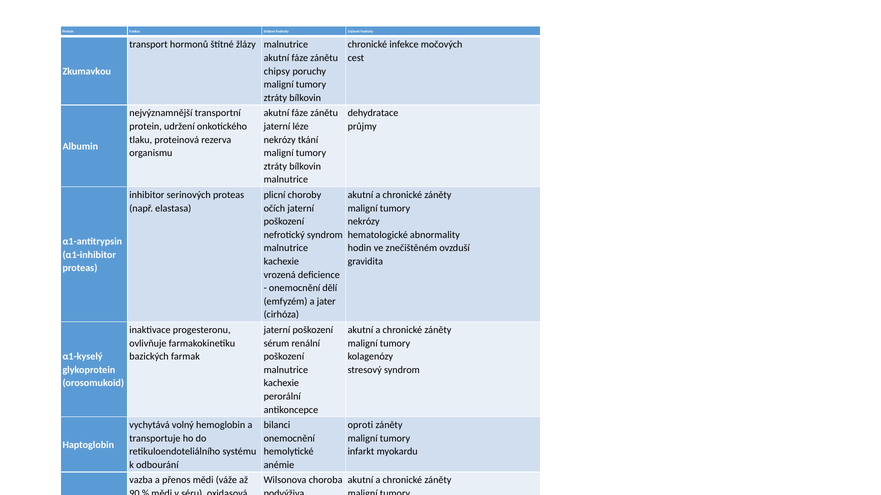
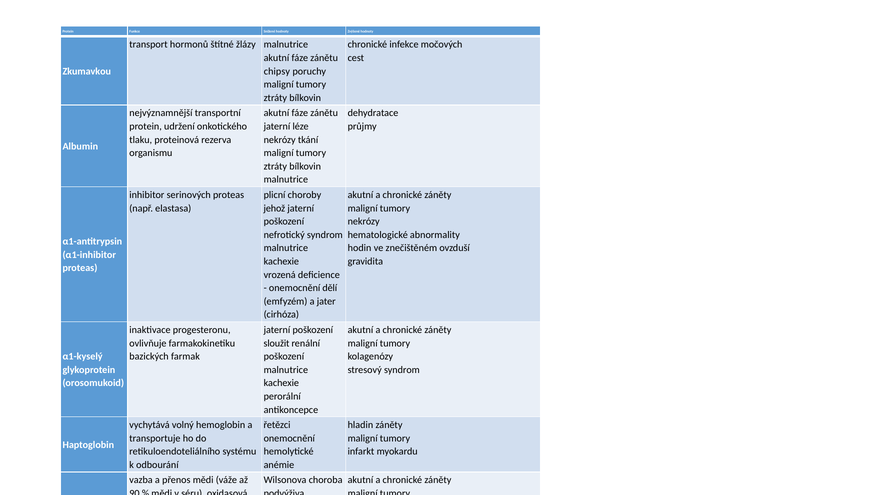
očích: očích -> jehož
sérum: sérum -> sloužit
bilanci: bilanci -> řetězci
oproti: oproti -> hladin
